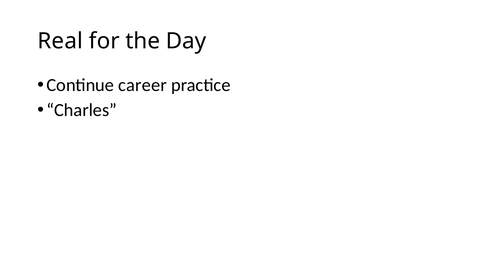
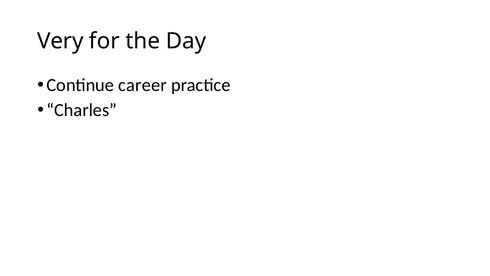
Real: Real -> Very
